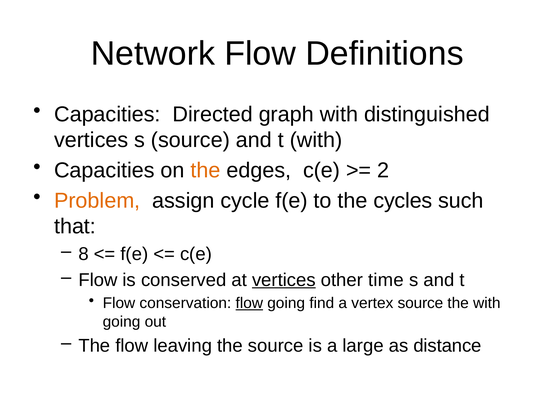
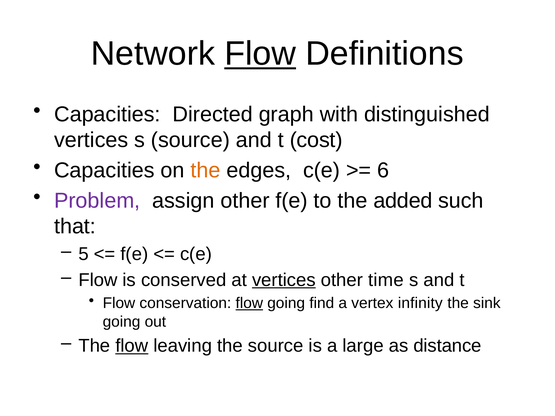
Flow at (260, 54) underline: none -> present
t with: with -> cost
2: 2 -> 6
Problem colour: orange -> purple
assign cycle: cycle -> other
cycles: cycles -> added
8: 8 -> 5
vertex source: source -> infinity
the with: with -> sink
flow at (132, 346) underline: none -> present
